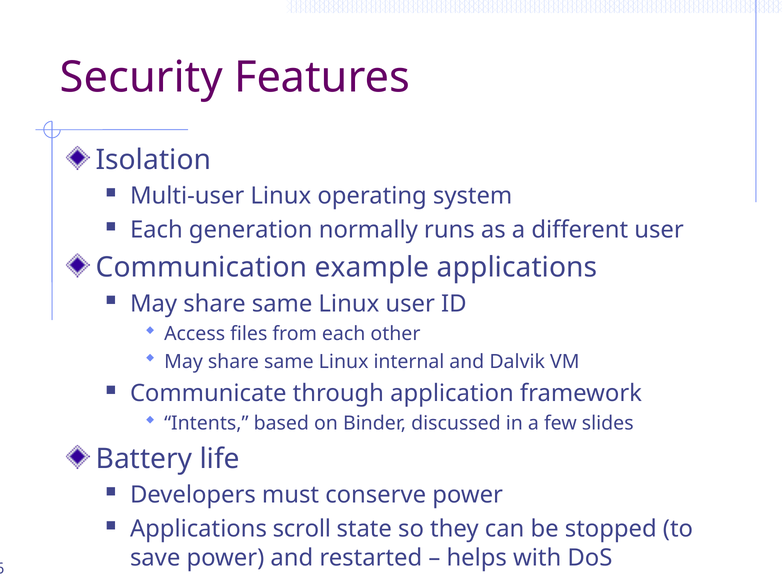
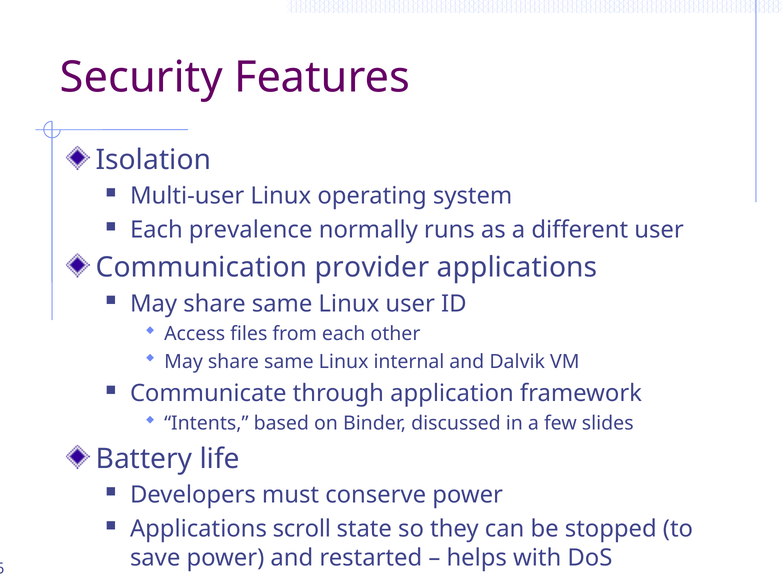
generation: generation -> prevalence
example: example -> provider
